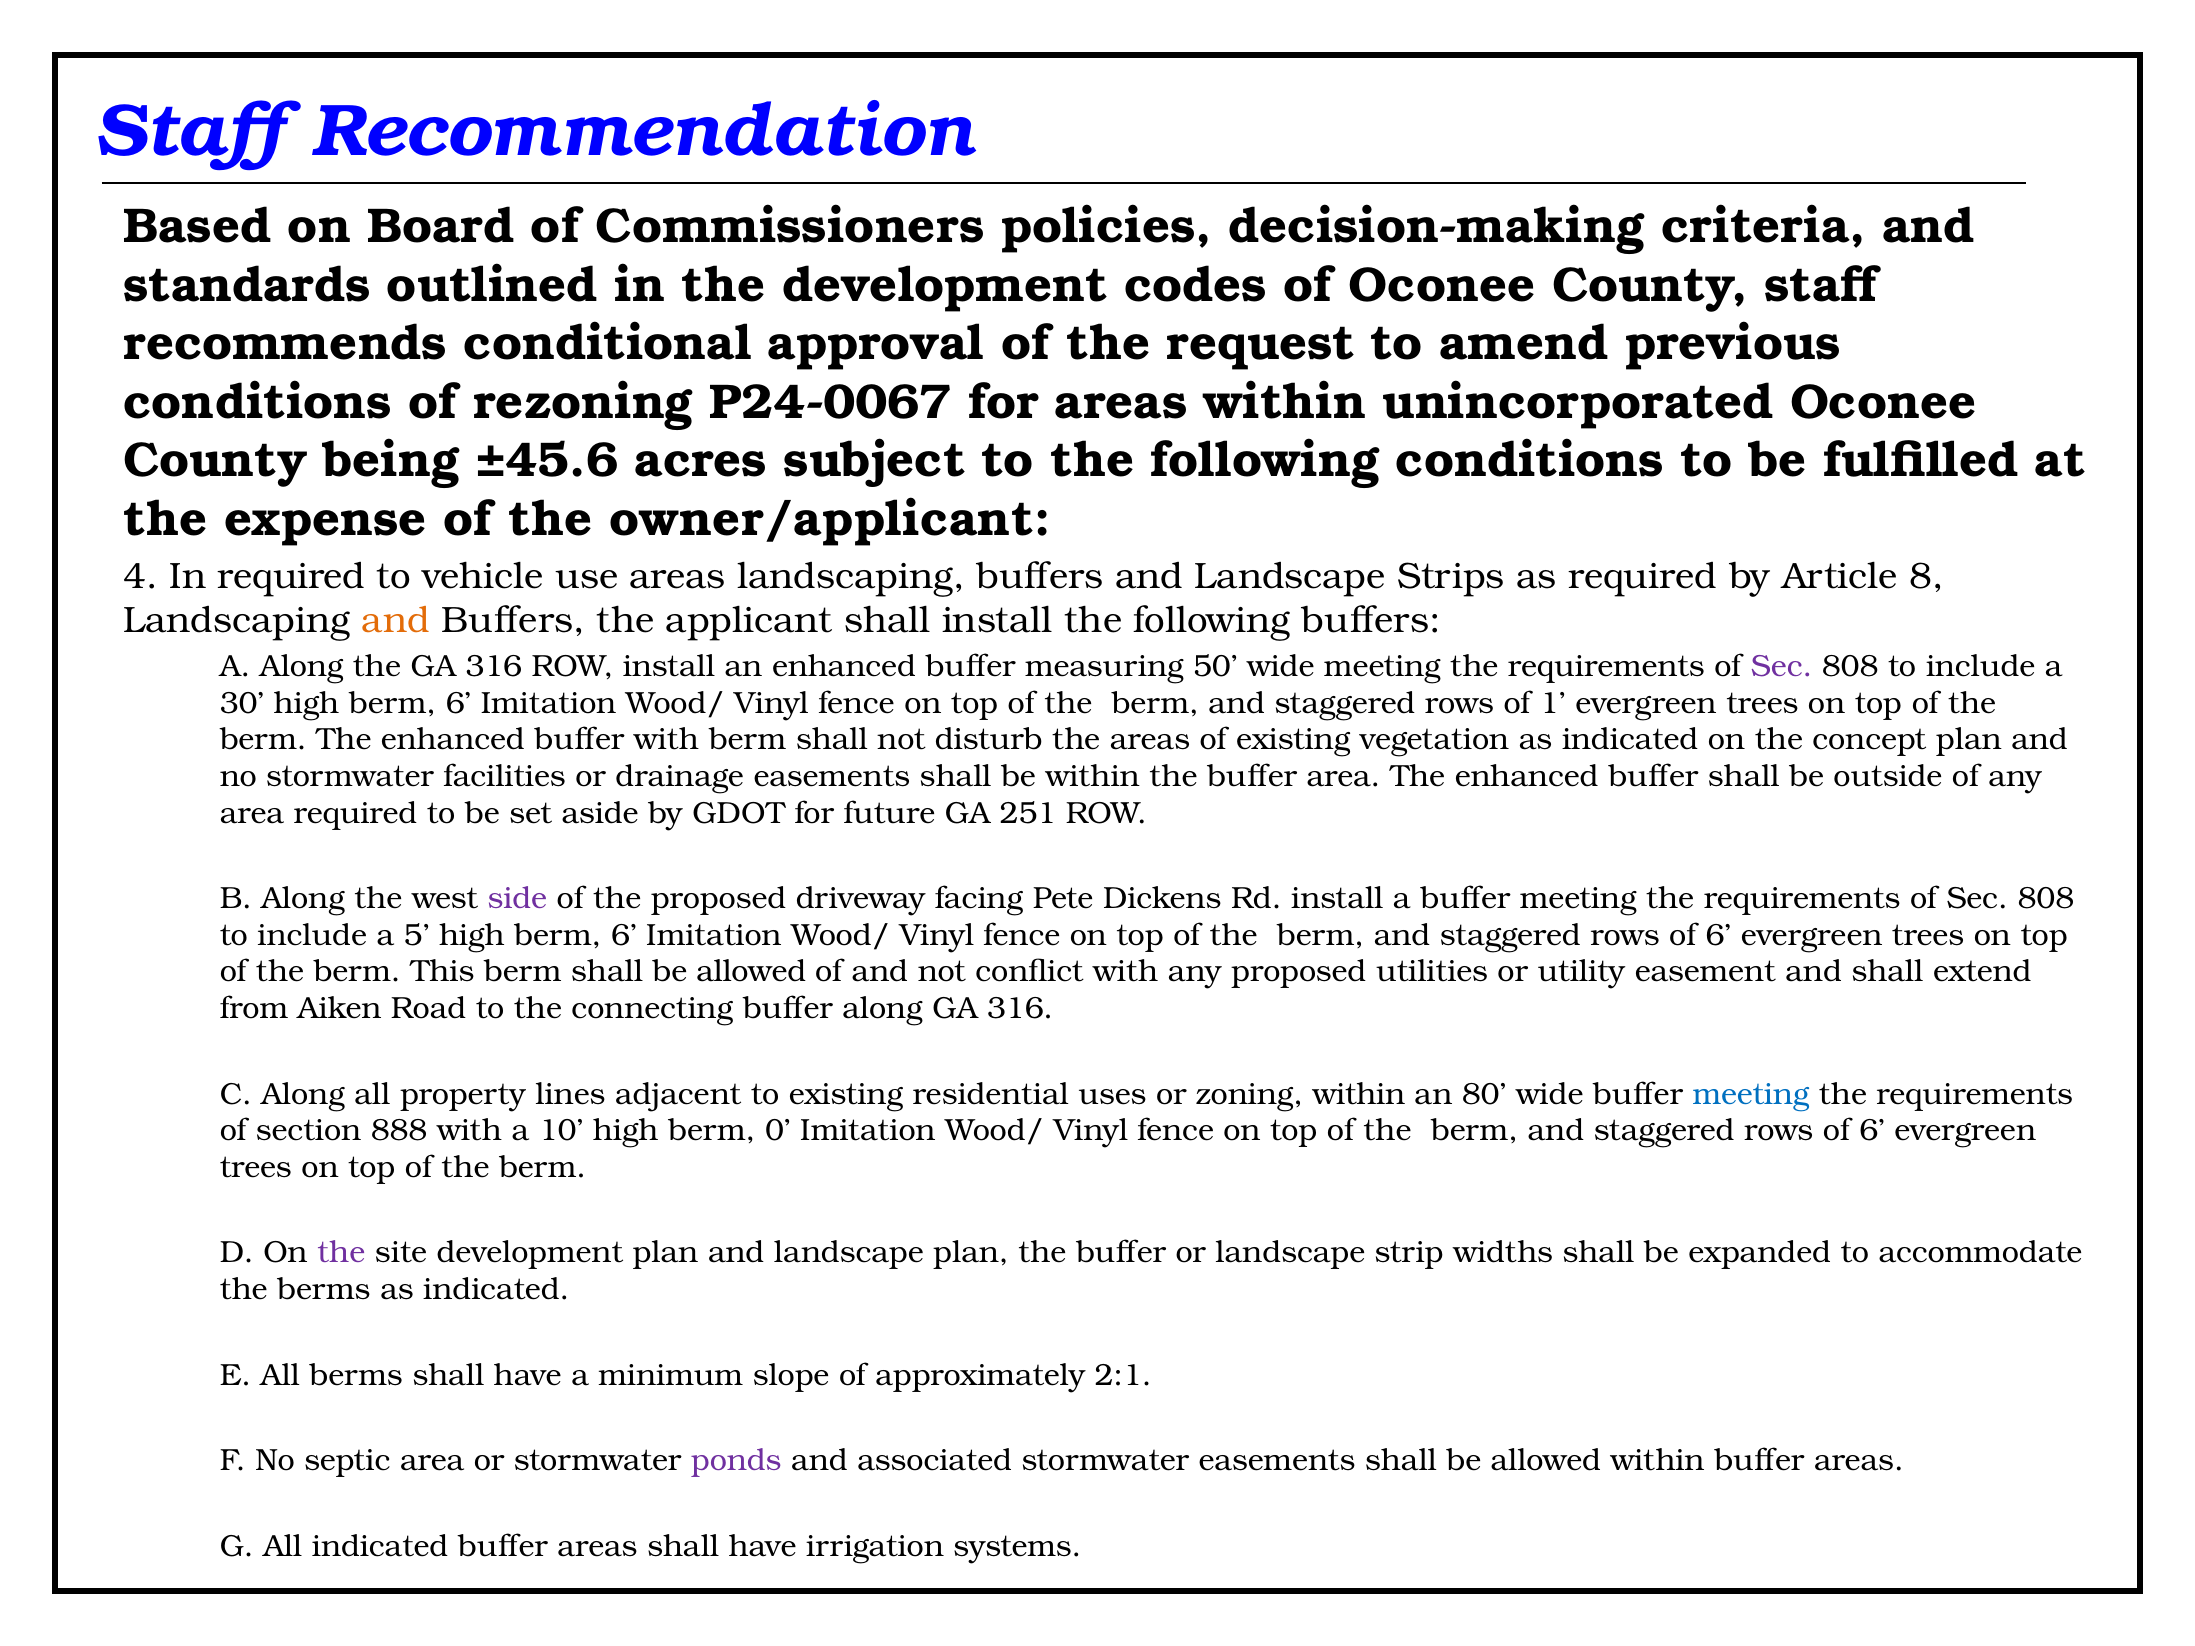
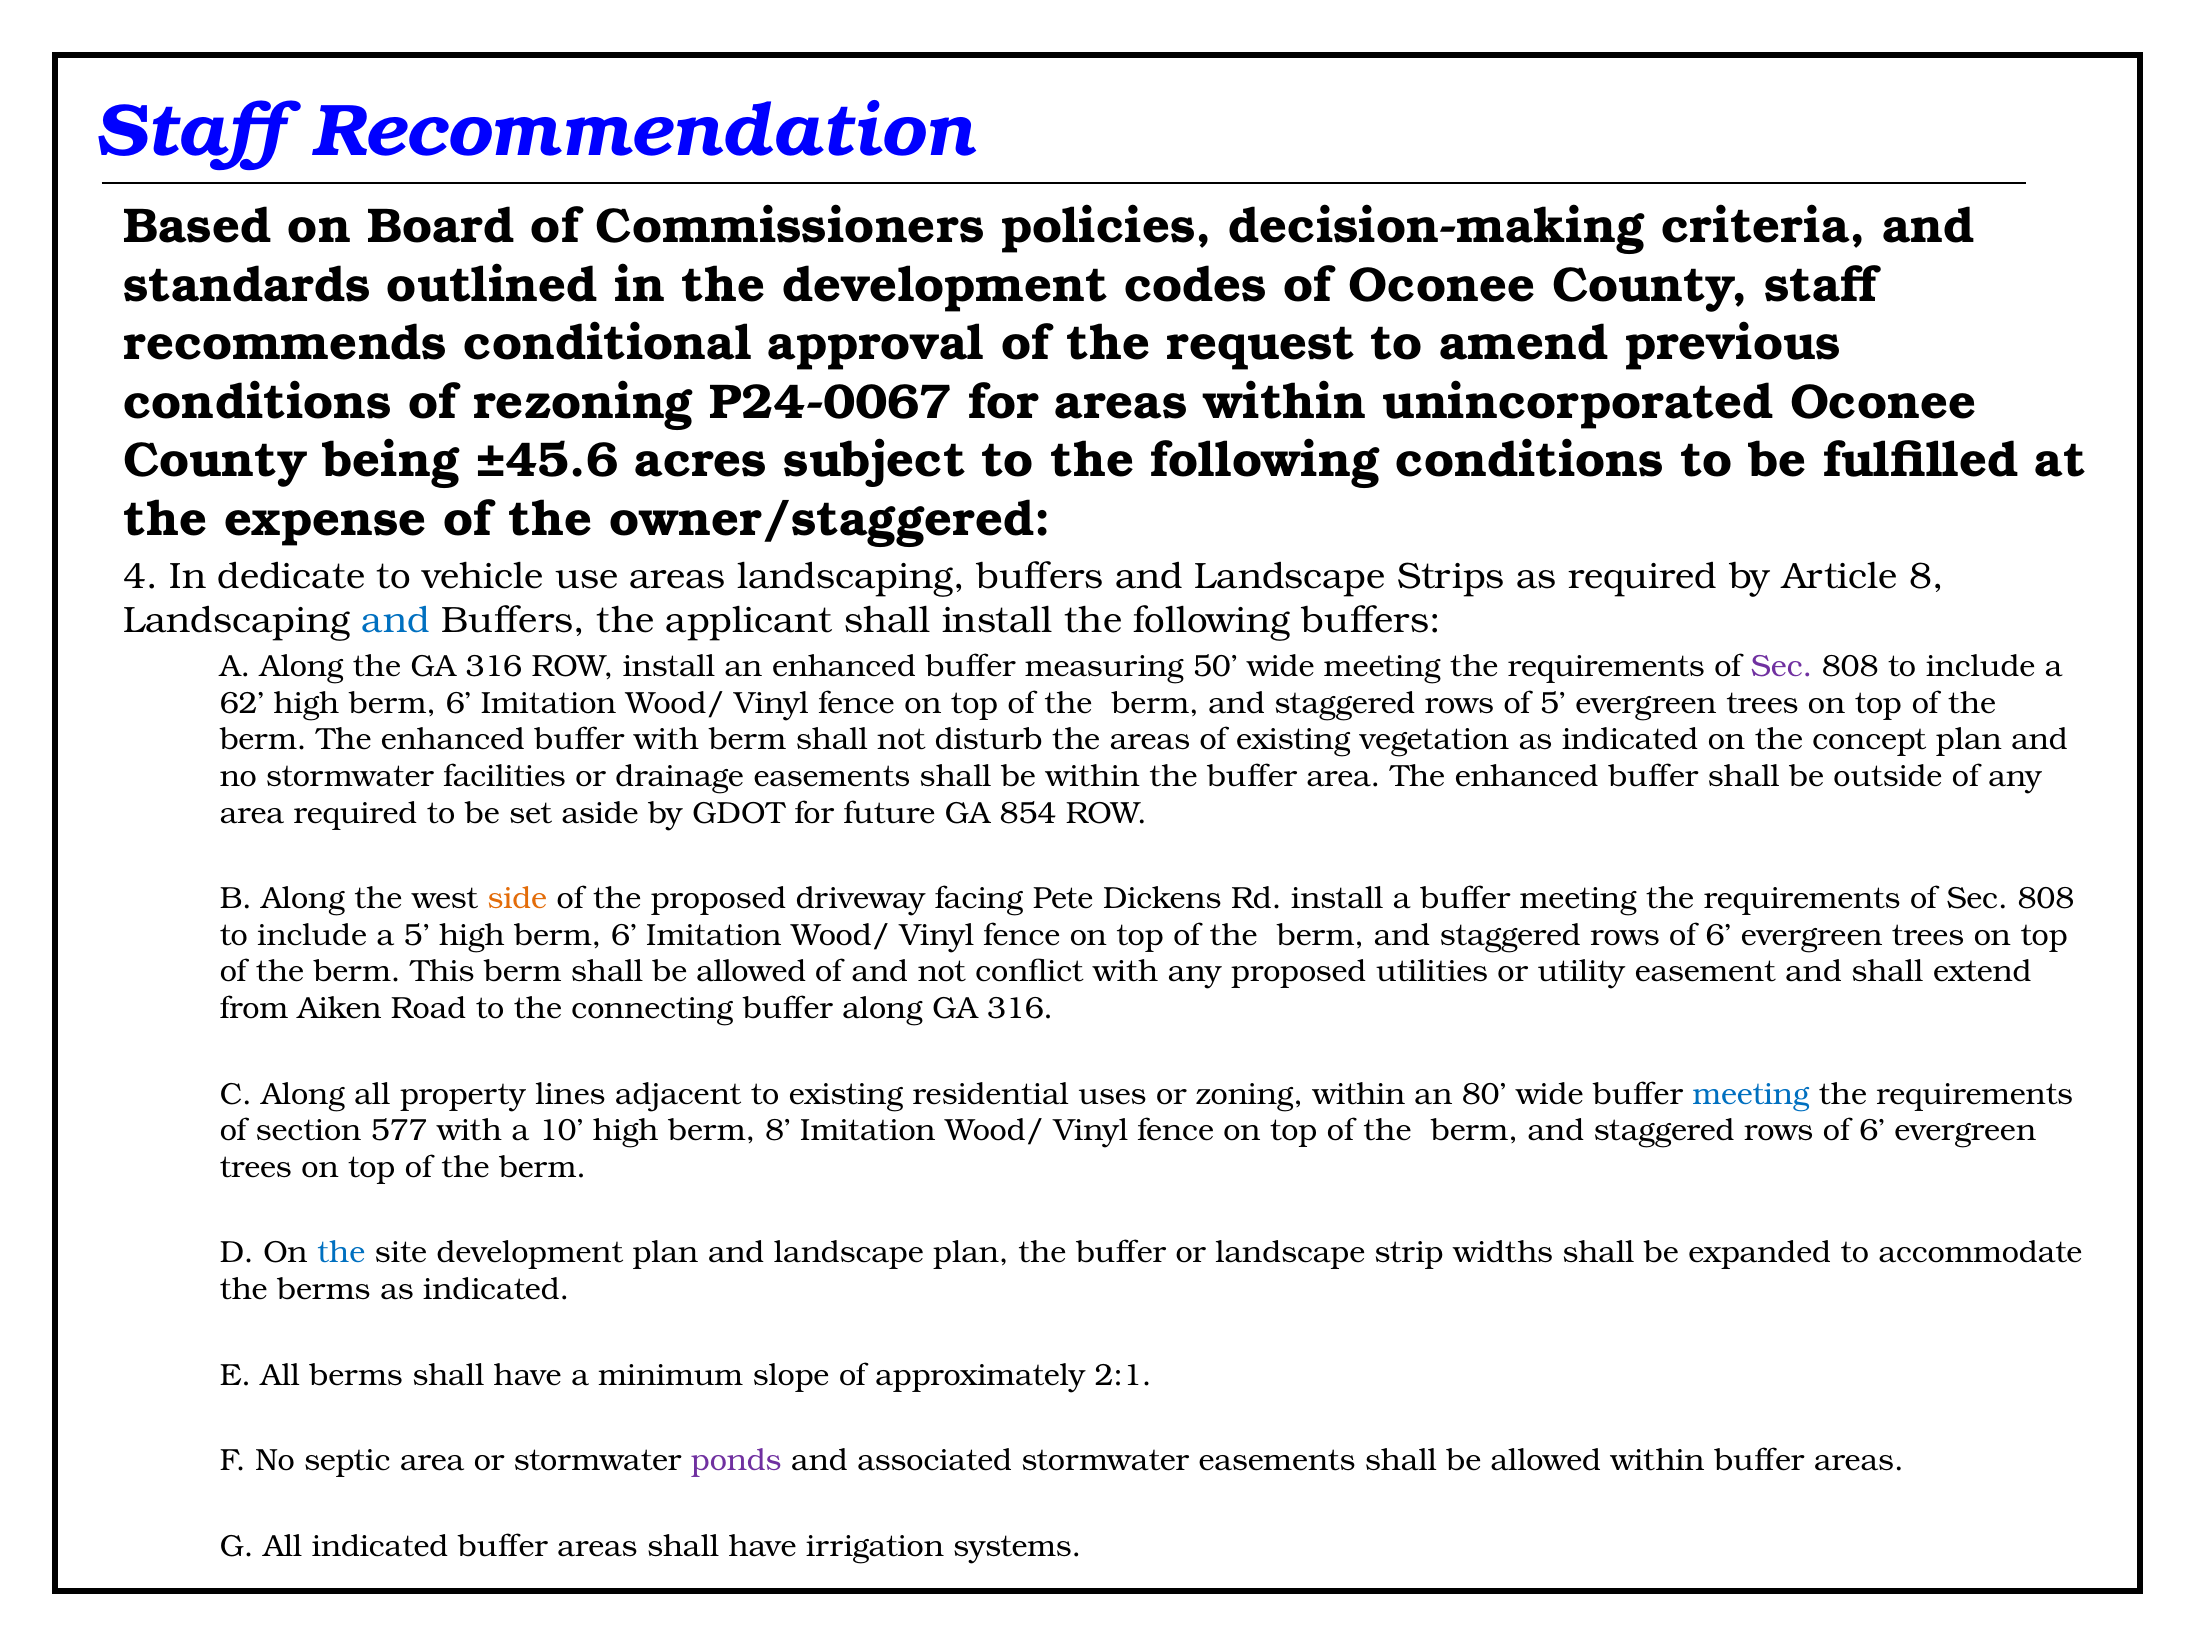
owner/applicant: owner/applicant -> owner/staggered
In required: required -> dedicate
and at (396, 621) colour: orange -> blue
30: 30 -> 62
of 1: 1 -> 5
251: 251 -> 854
side colour: purple -> orange
888: 888 -> 577
berm 0: 0 -> 8
the at (341, 1253) colour: purple -> blue
